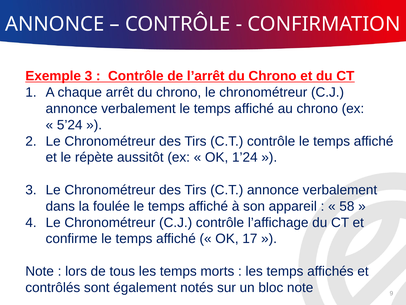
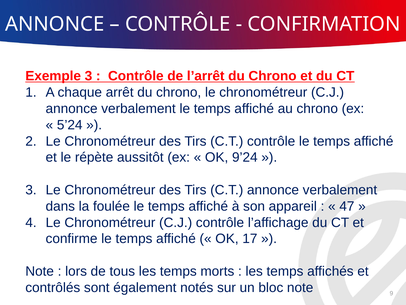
1’24: 1’24 -> 9’24
58: 58 -> 47
